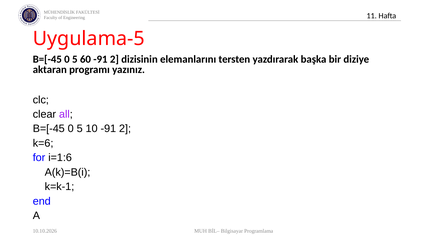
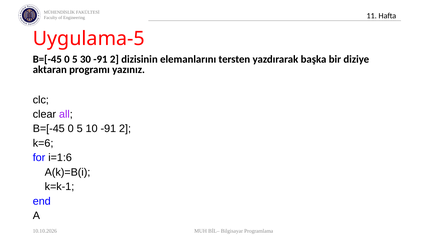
60: 60 -> 30
